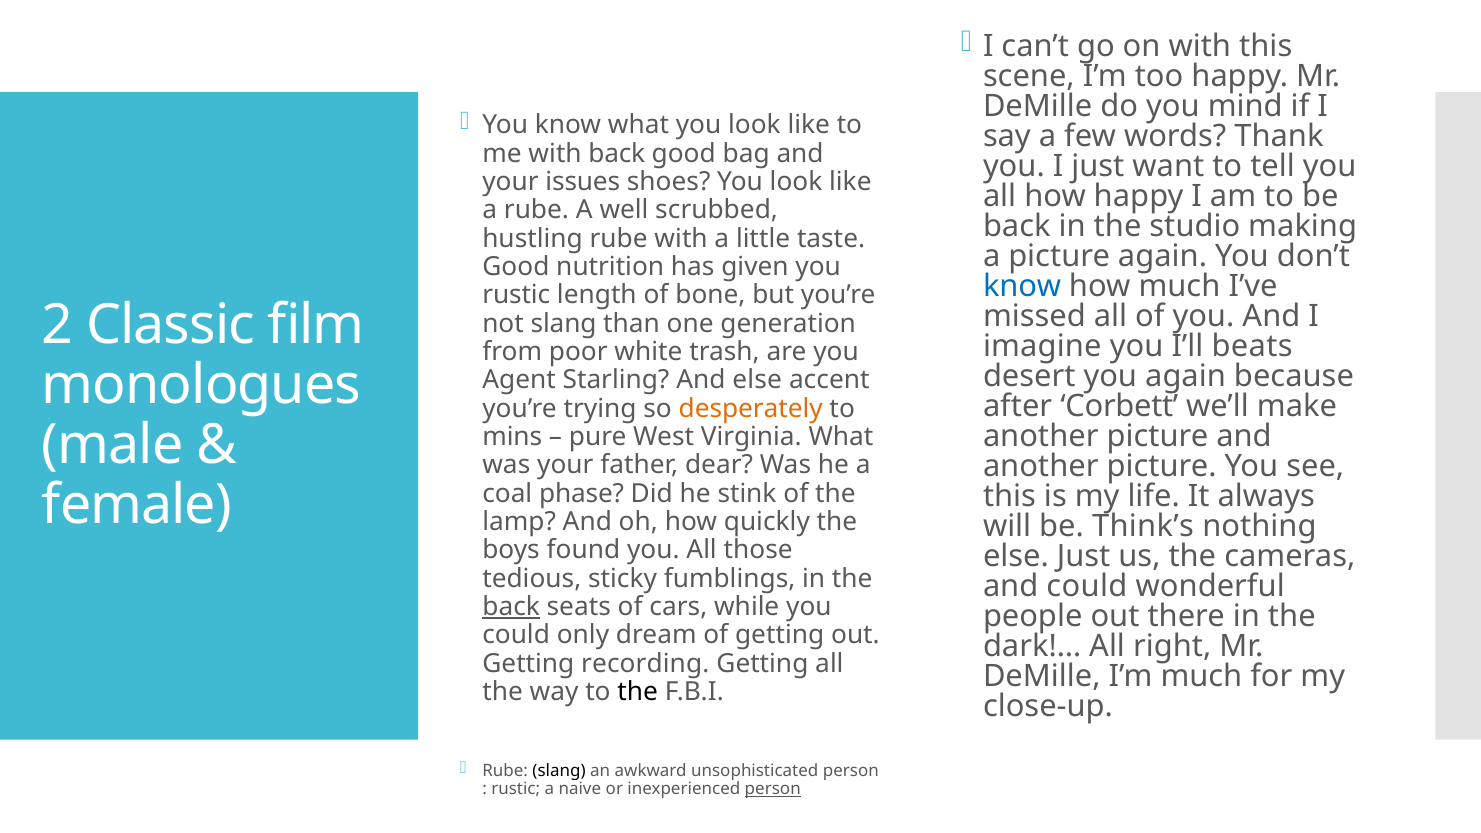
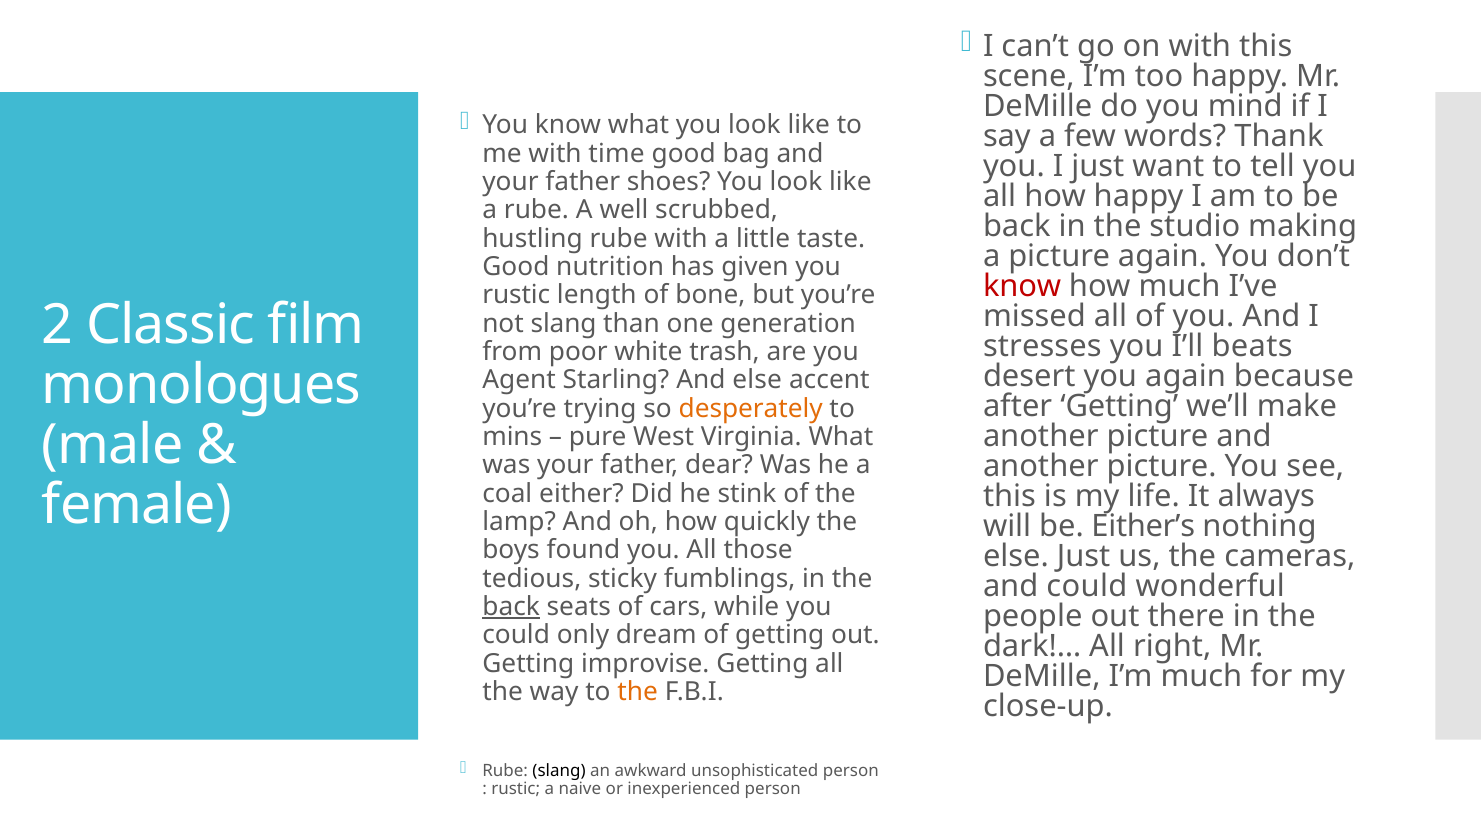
with back: back -> time
issues at (583, 182): issues -> father
know at (1022, 286) colour: blue -> red
imagine: imagine -> stresses
after Corbett: Corbett -> Getting
phase: phase -> either
Think’s: Think’s -> Either’s
recording: recording -> improvise
the at (638, 692) colour: black -> orange
person at (773, 789) underline: present -> none
